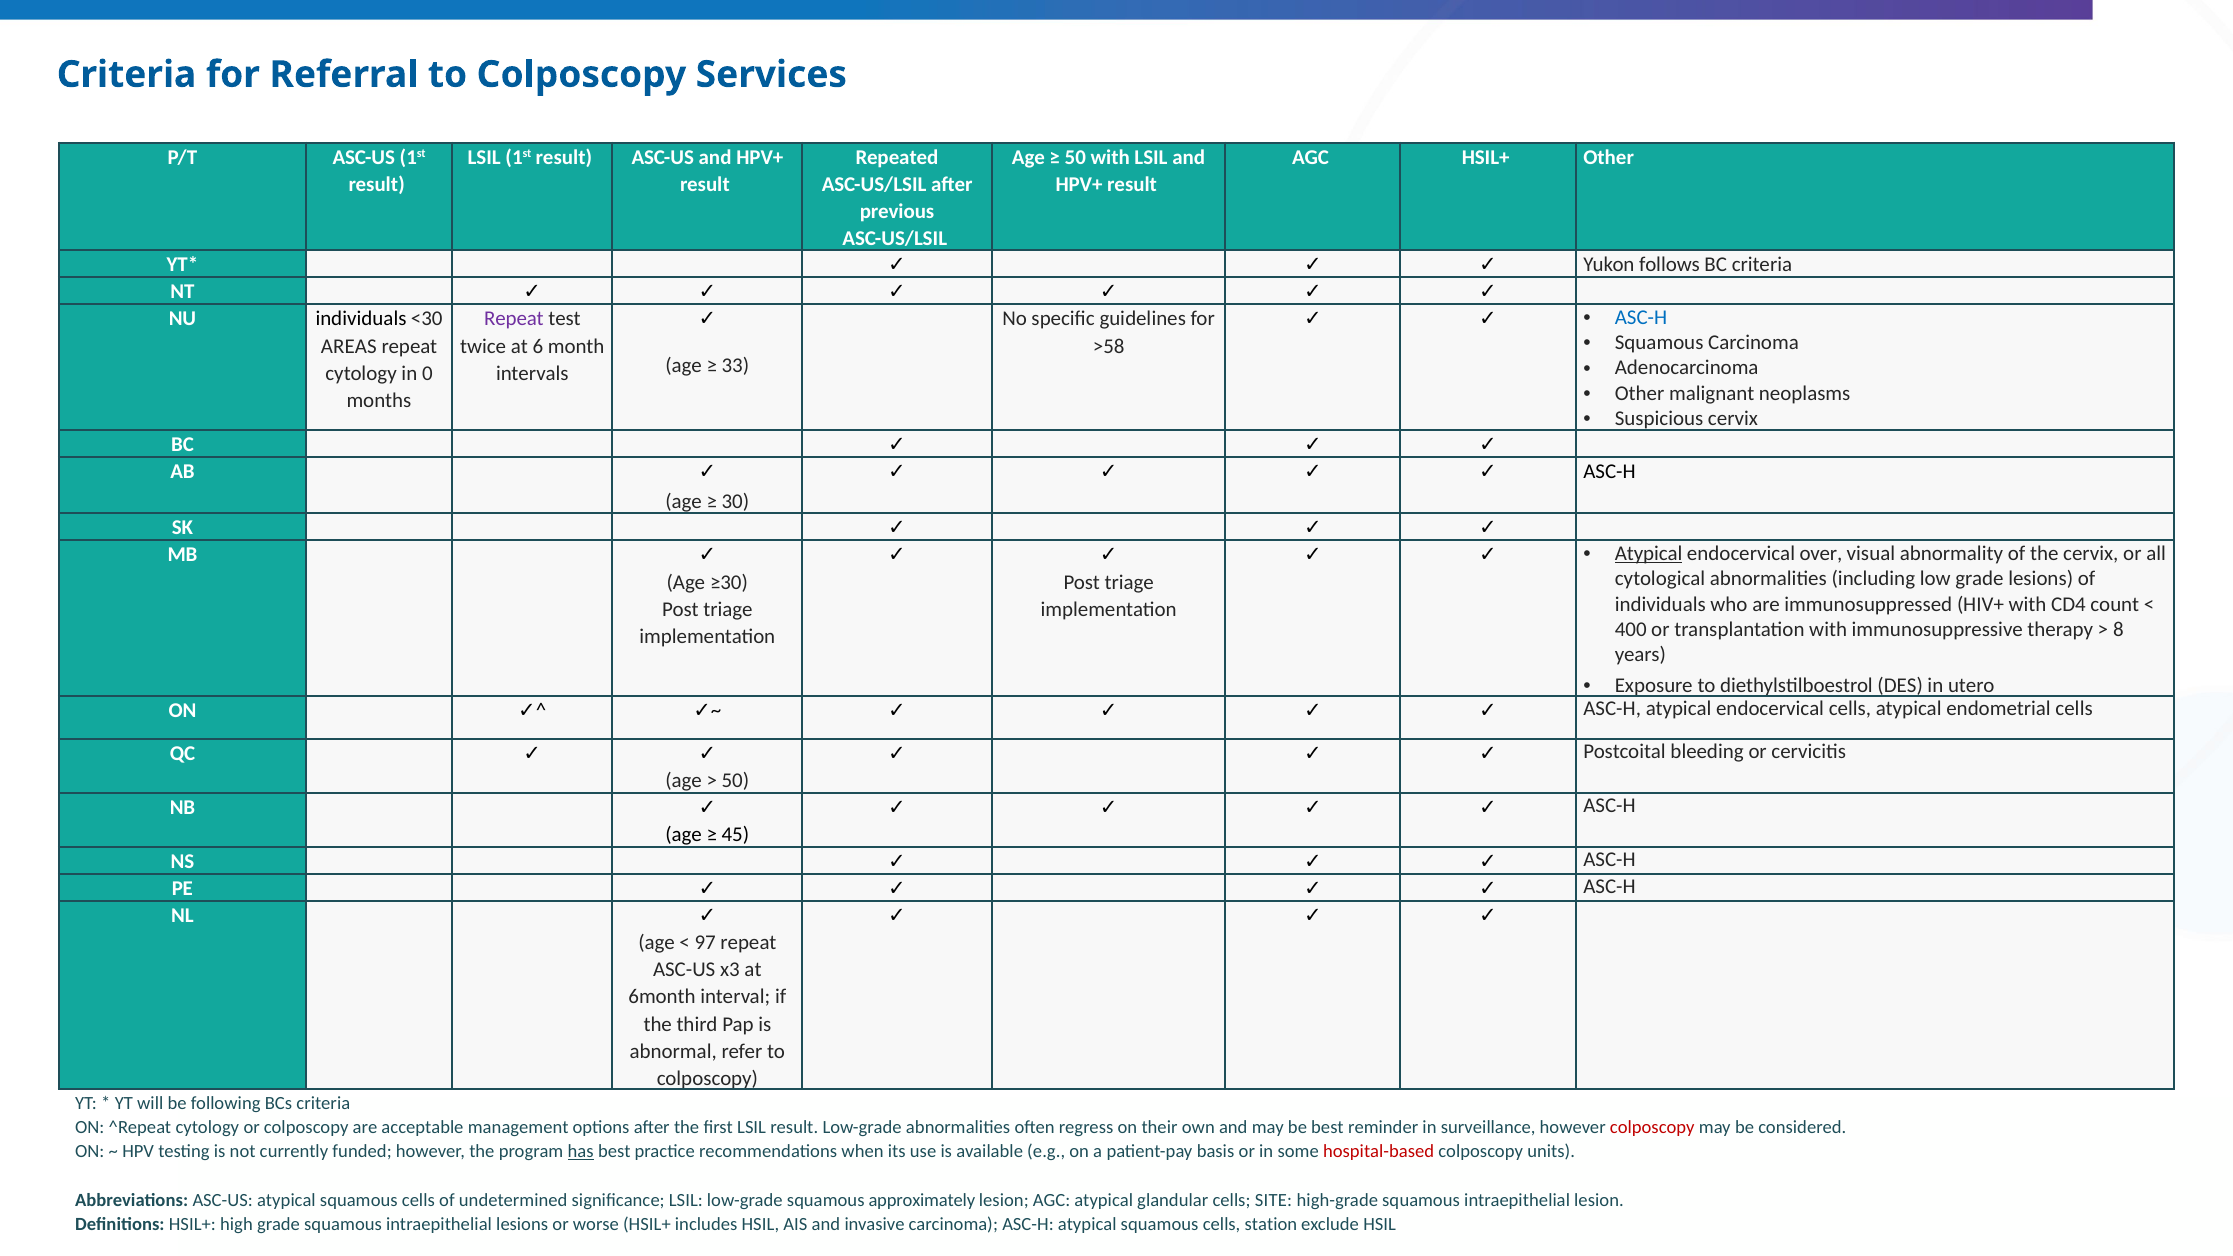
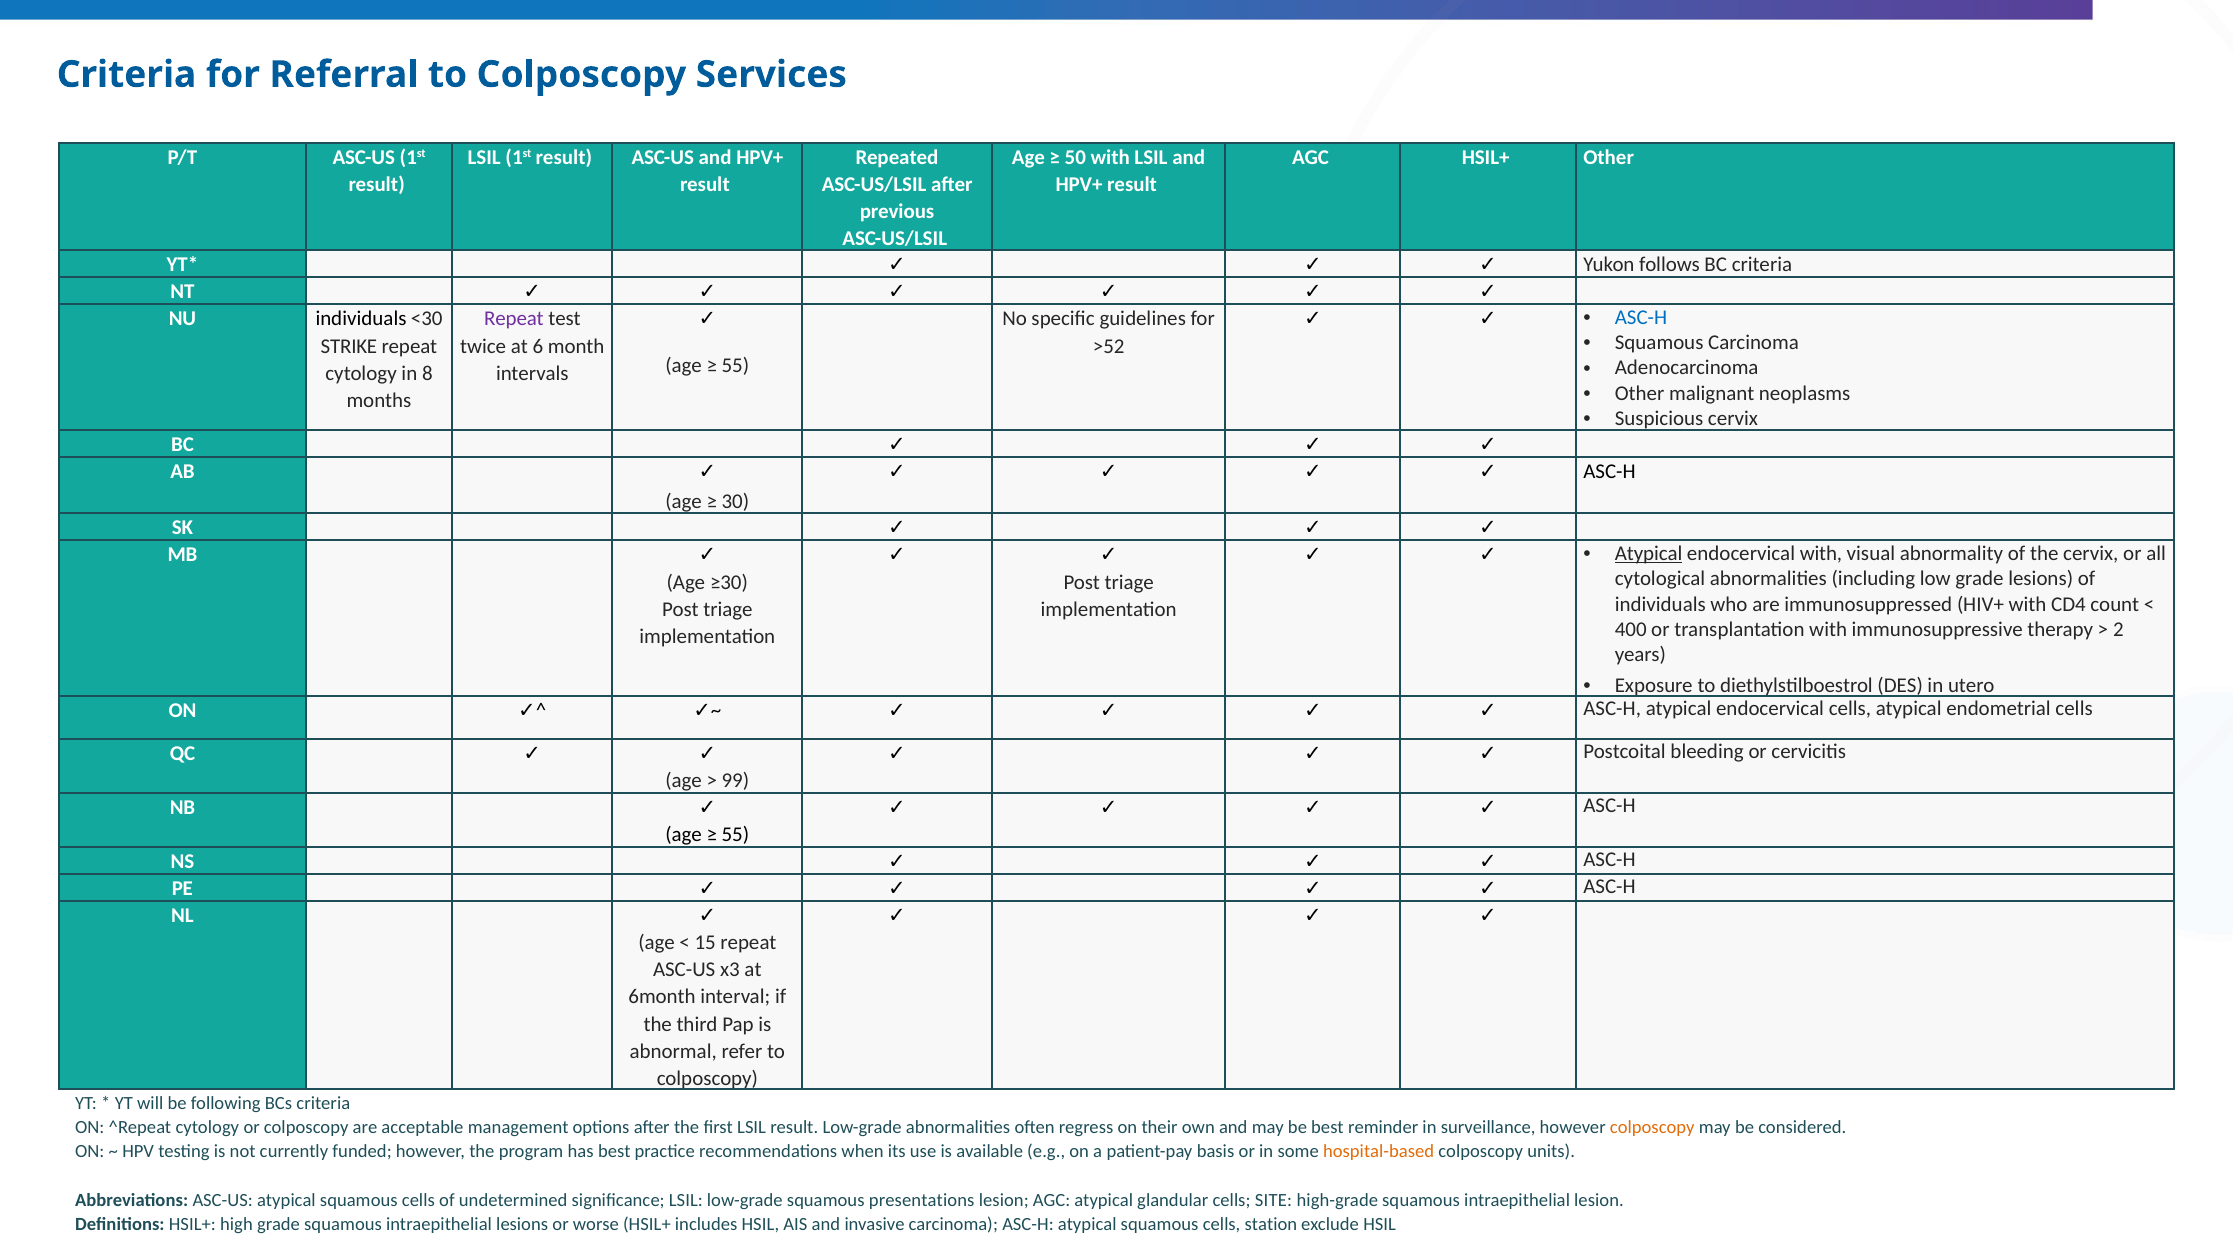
AREAS: AREAS -> STRIKE
>58: >58 -> >52
33 at (735, 365): 33 -> 55
0: 0 -> 8
endocervical over: over -> with
8: 8 -> 2
50 at (735, 781): 50 -> 99
45 at (735, 835): 45 -> 55
97: 97 -> 15
colposcopy at (1652, 1128) colour: red -> orange
has underline: present -> none
hospital-based colour: red -> orange
approximately: approximately -> presentations
